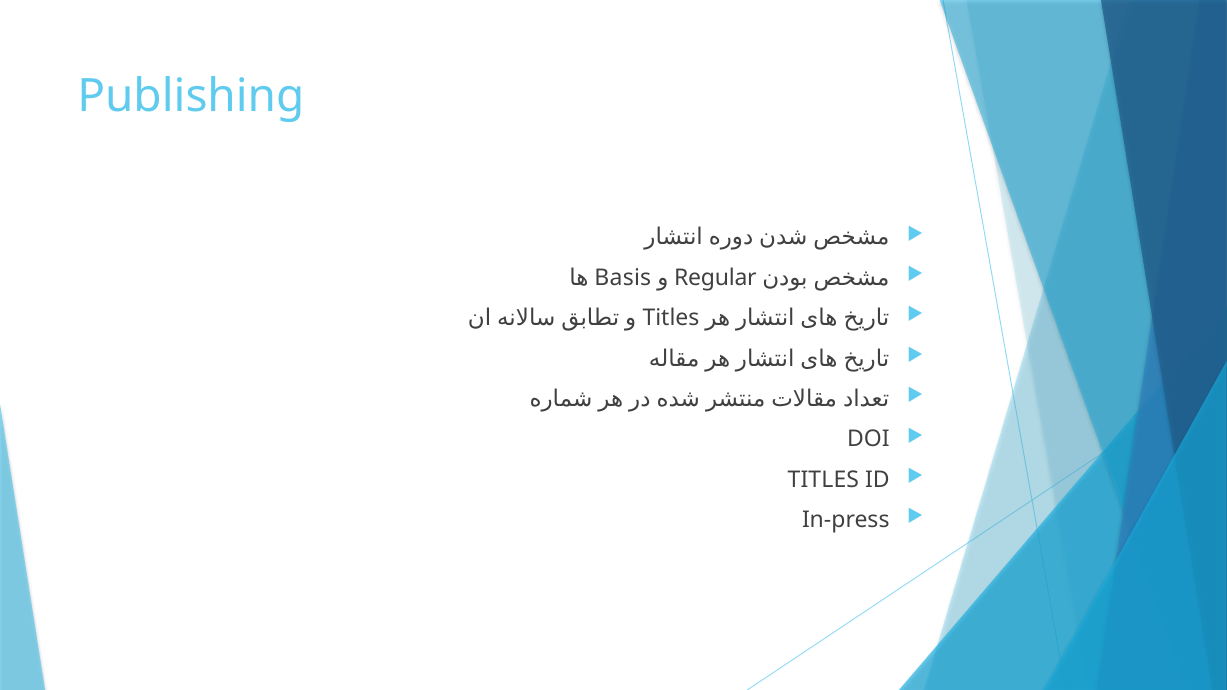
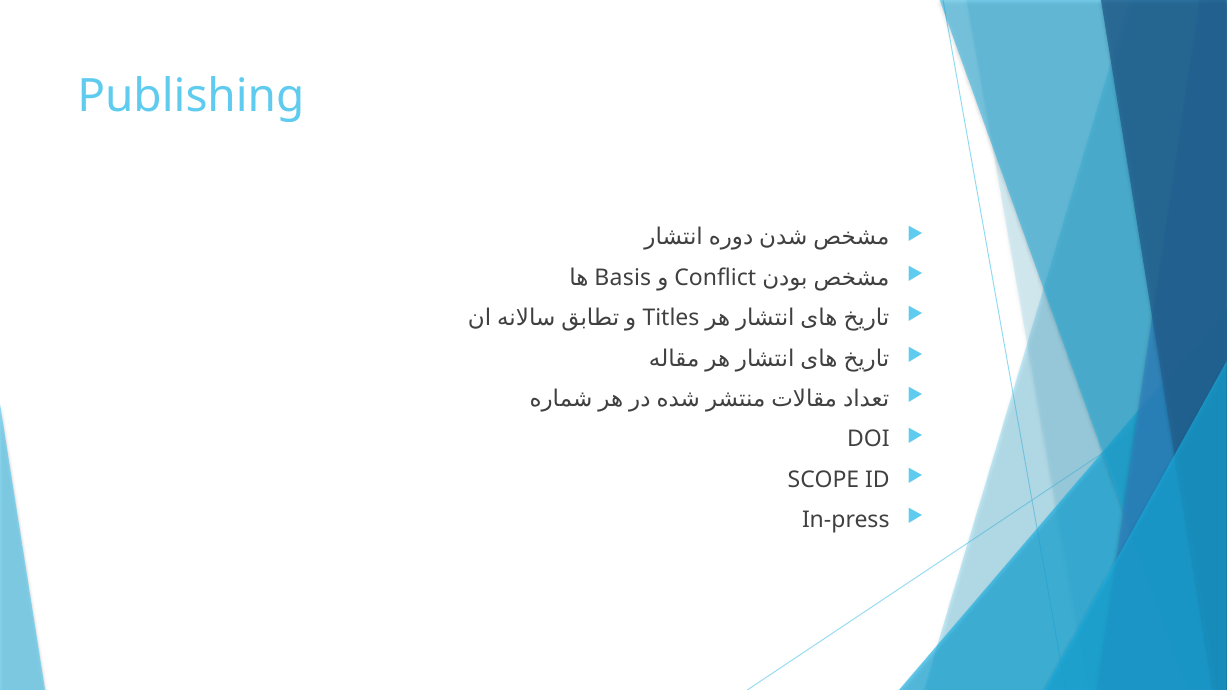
Regular: Regular -> Conflict
TITLES at (823, 480): TITLES -> SCOPE
